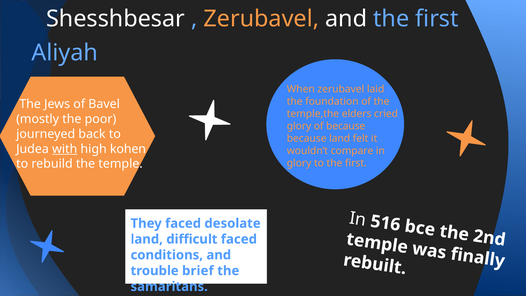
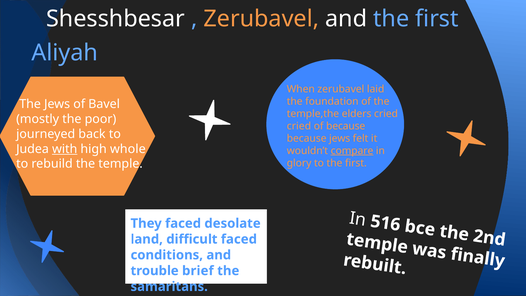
glory at (299, 126): glory -> cried
because land: land -> jews
kohen: kohen -> whole
compare underline: none -> present
